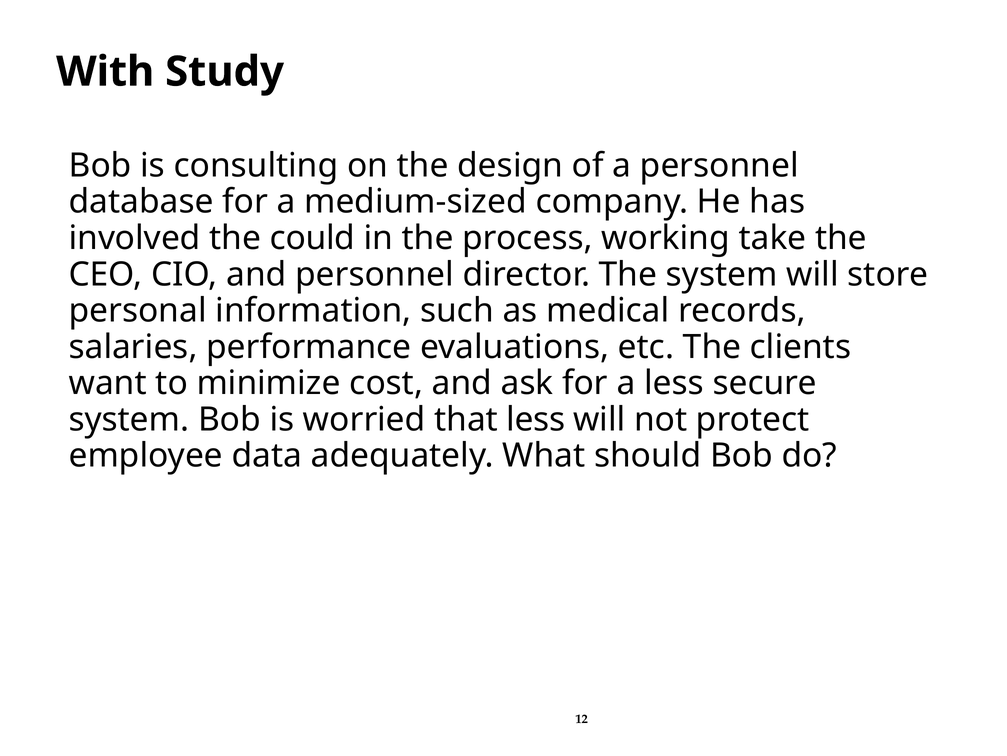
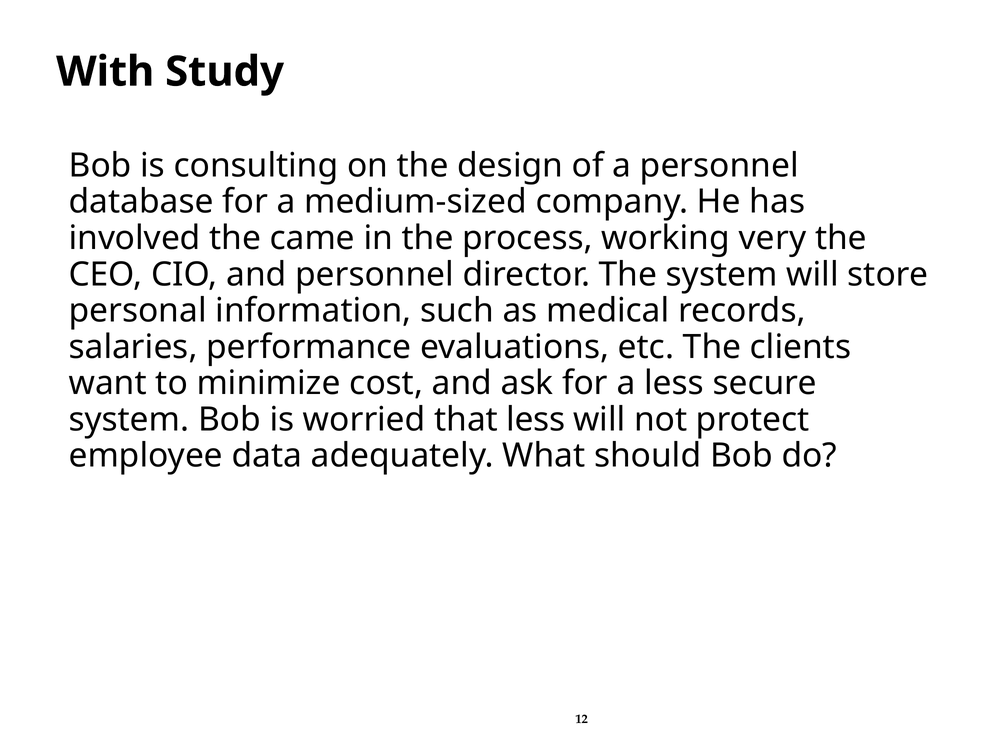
could: could -> came
take: take -> very
